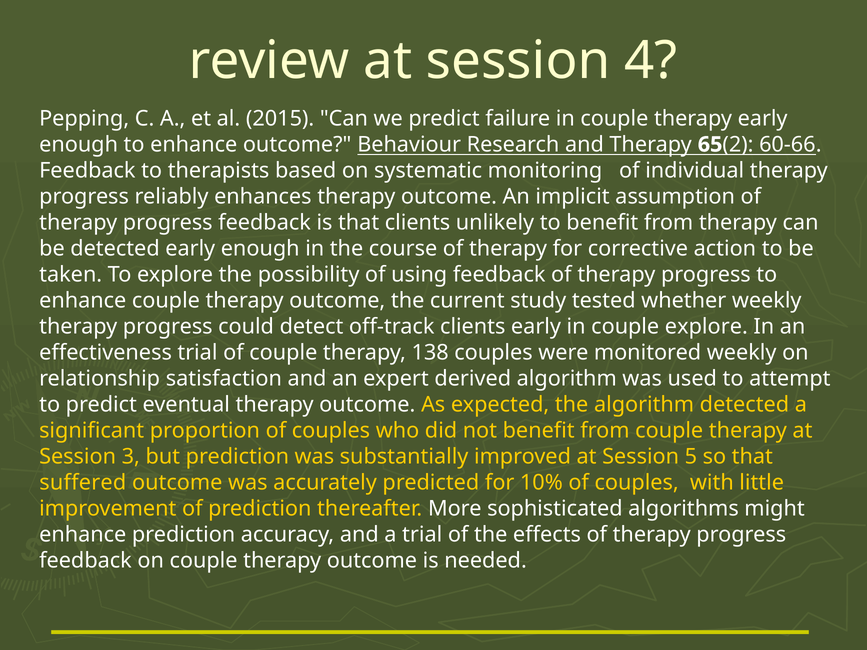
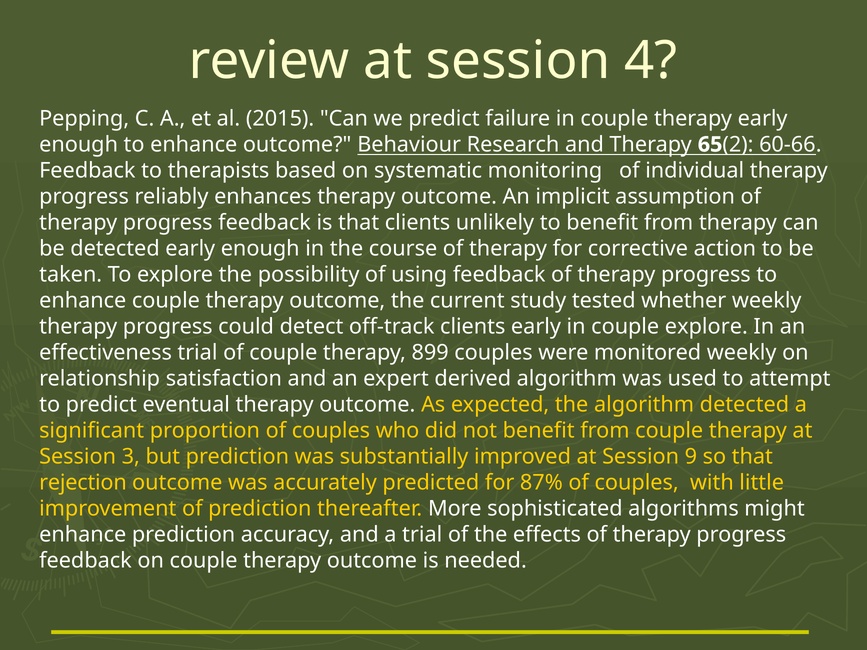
138: 138 -> 899
5: 5 -> 9
suffered: suffered -> rejection
10%: 10% -> 87%
